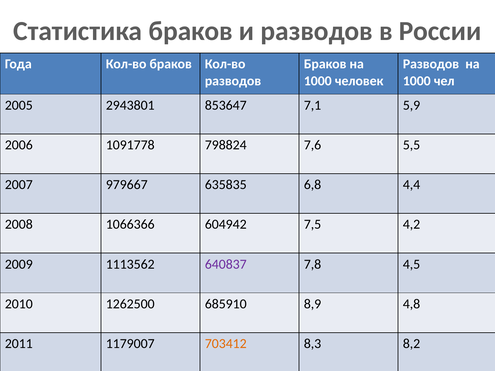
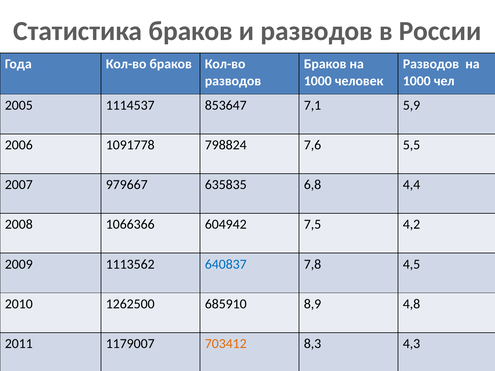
2943801: 2943801 -> 1114537
640837 colour: purple -> blue
8,2: 8,2 -> 4,3
